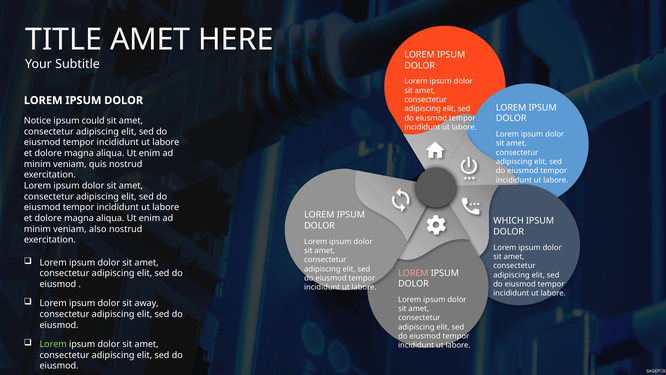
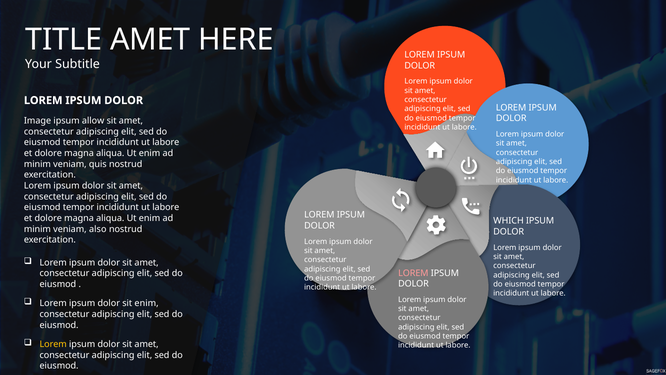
Notice: Notice -> Image
could: could -> allow
sit away: away -> enim
Lorem at (53, 344) colour: light green -> yellow
